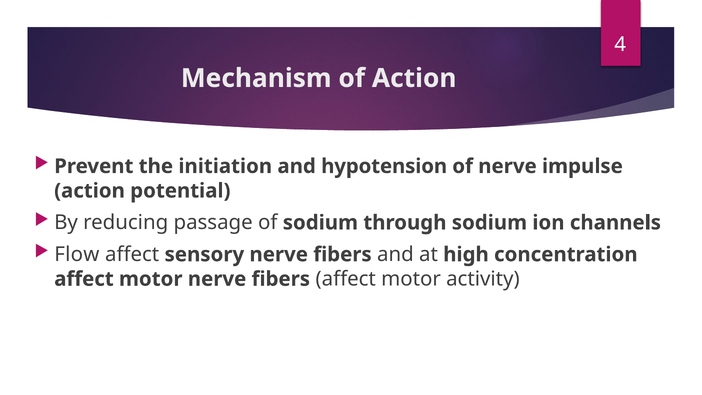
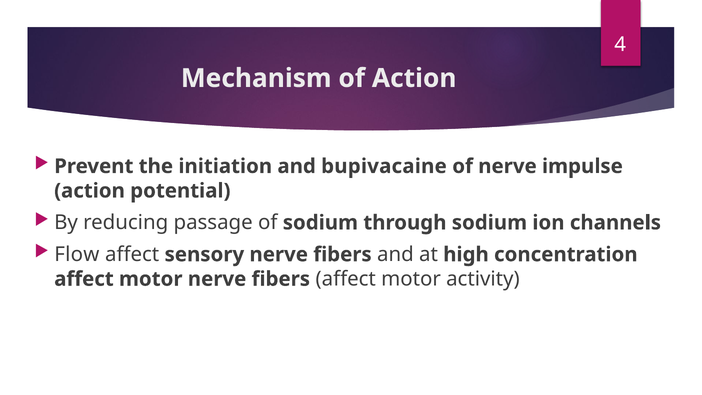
hypotension: hypotension -> bupivacaine
